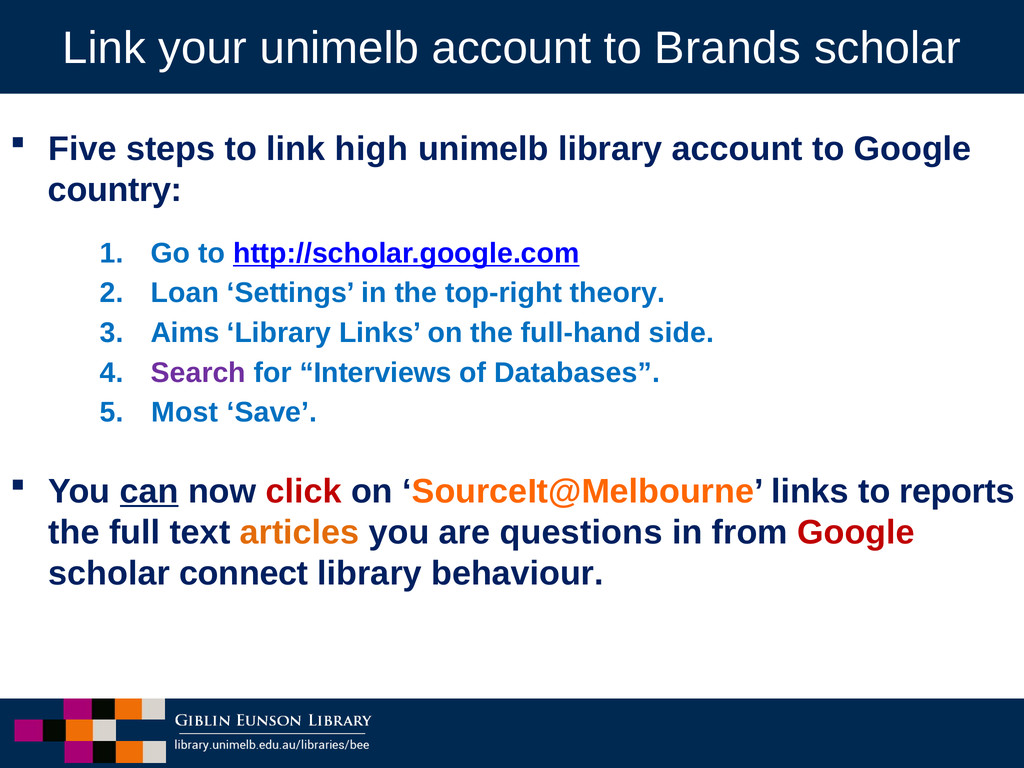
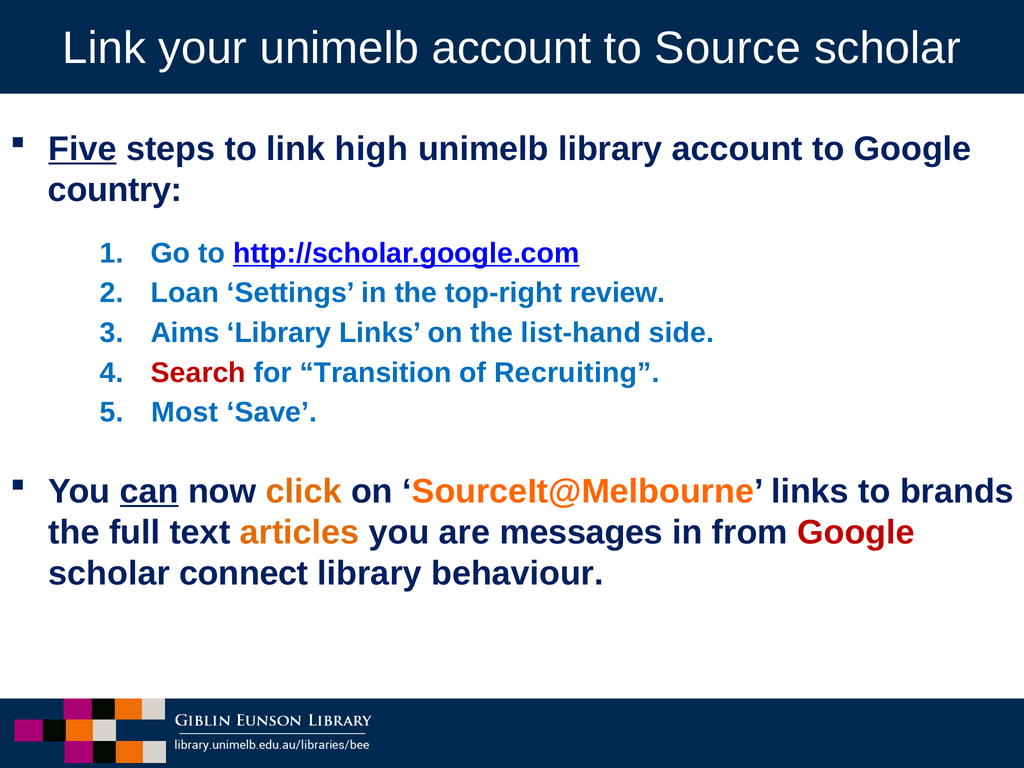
Brands: Brands -> Source
Five underline: none -> present
theory: theory -> review
full-hand: full-hand -> list-hand
Search colour: purple -> red
Interviews: Interviews -> Transition
Databases: Databases -> Recruiting
click colour: red -> orange
reports: reports -> brands
questions: questions -> messages
